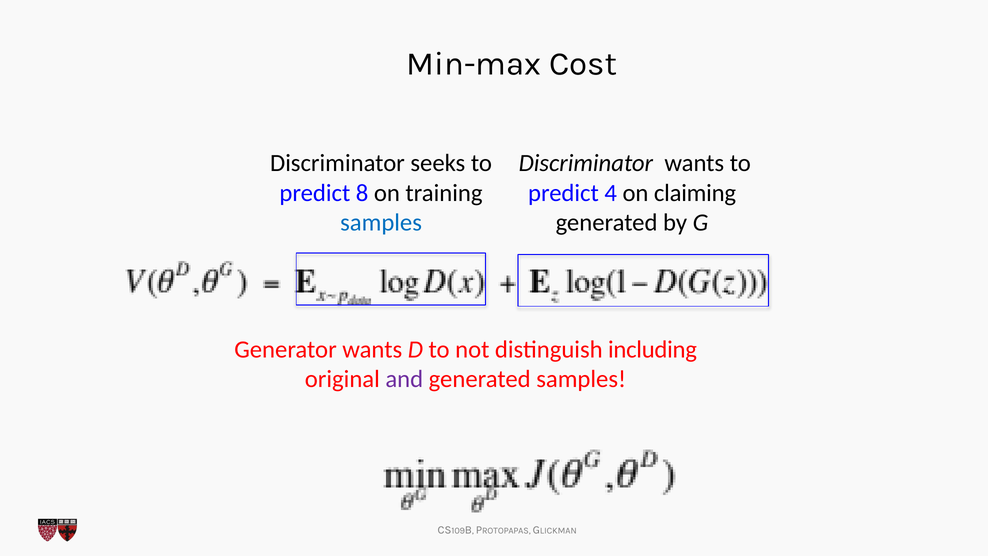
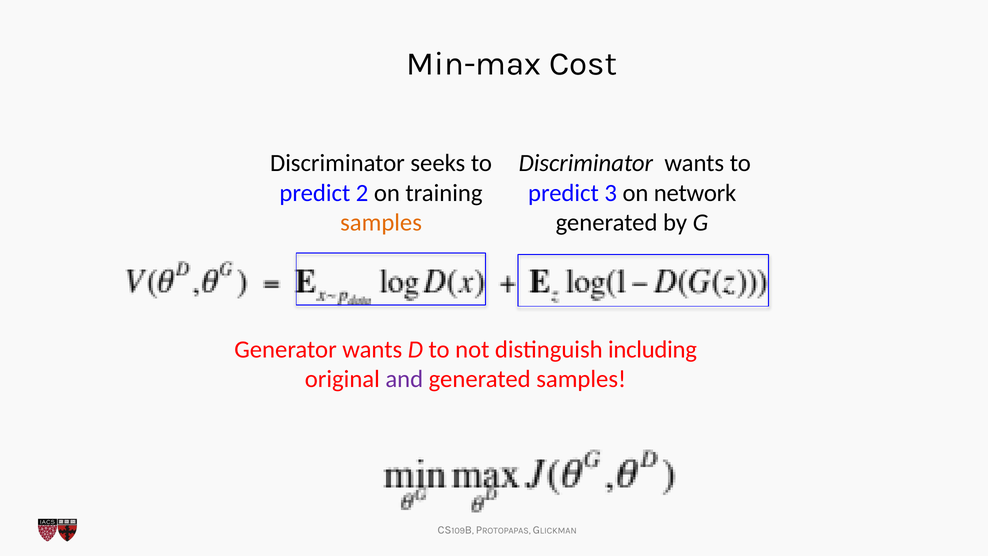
8: 8 -> 2
4: 4 -> 3
claiming: claiming -> network
samples at (381, 223) colour: blue -> orange
